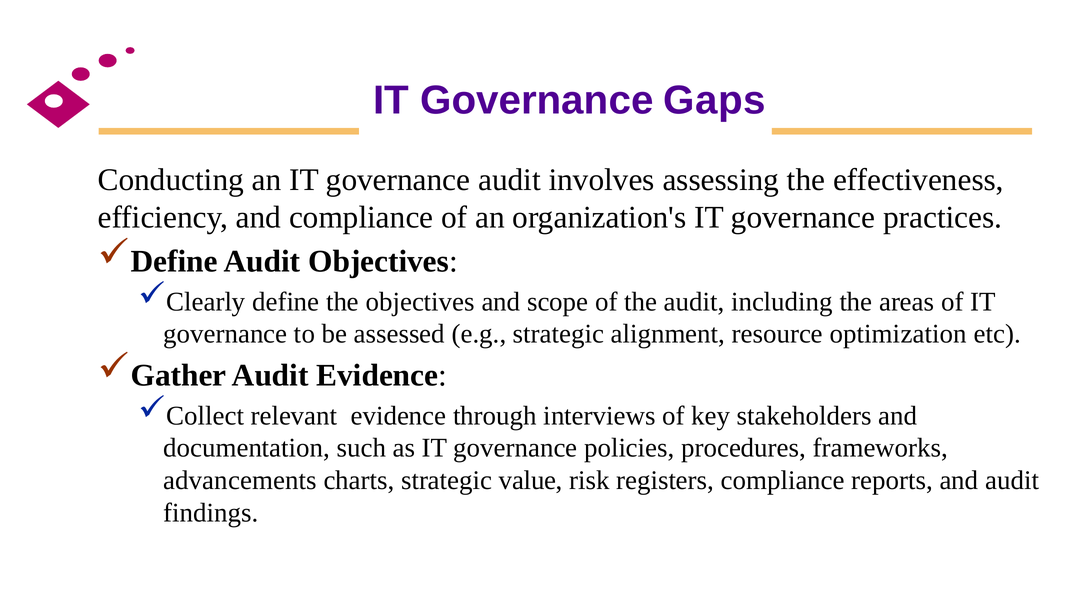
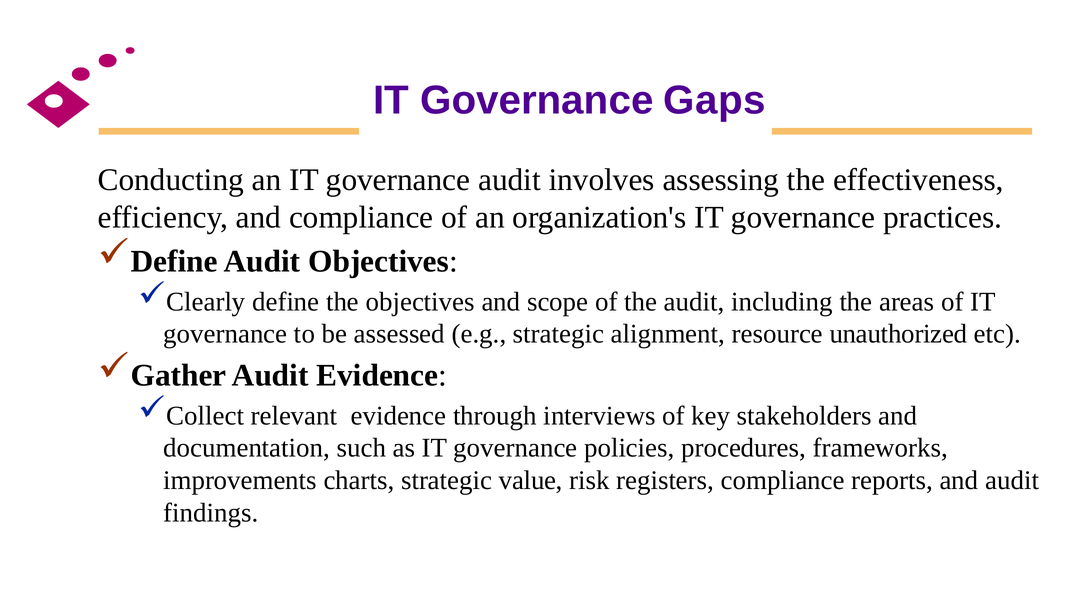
optimization: optimization -> unauthorized
advancements: advancements -> improvements
